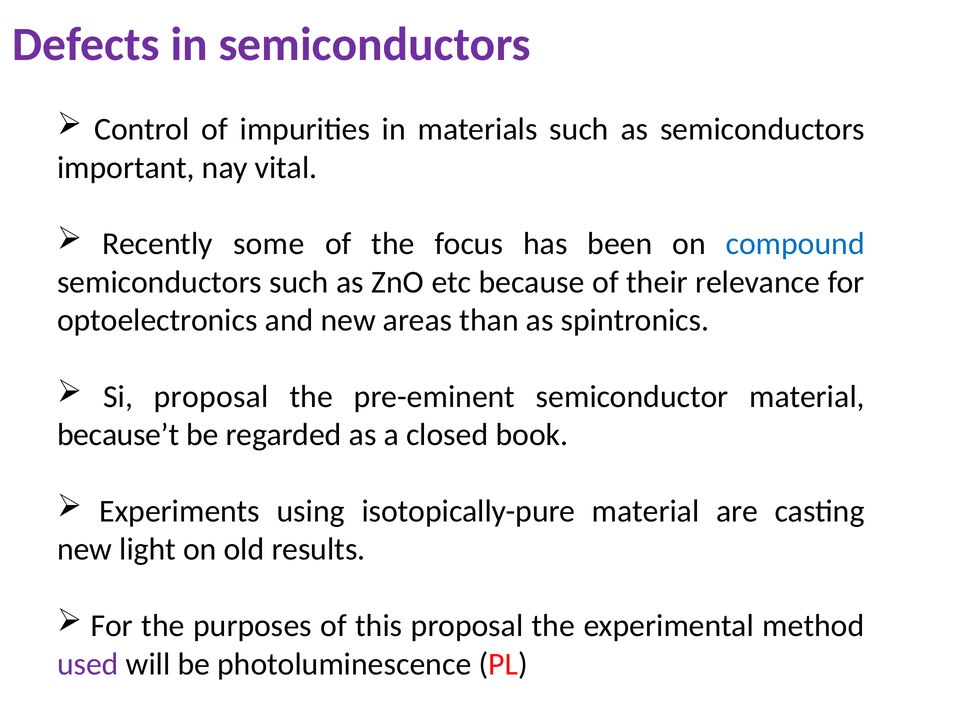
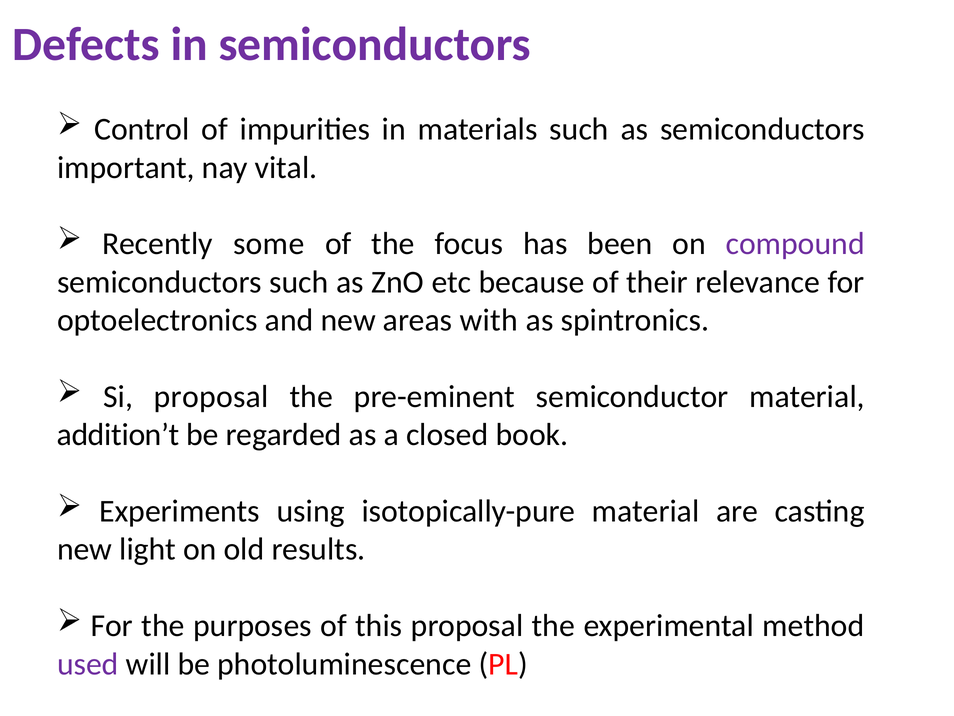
compound colour: blue -> purple
than: than -> with
because’t: because’t -> addition’t
